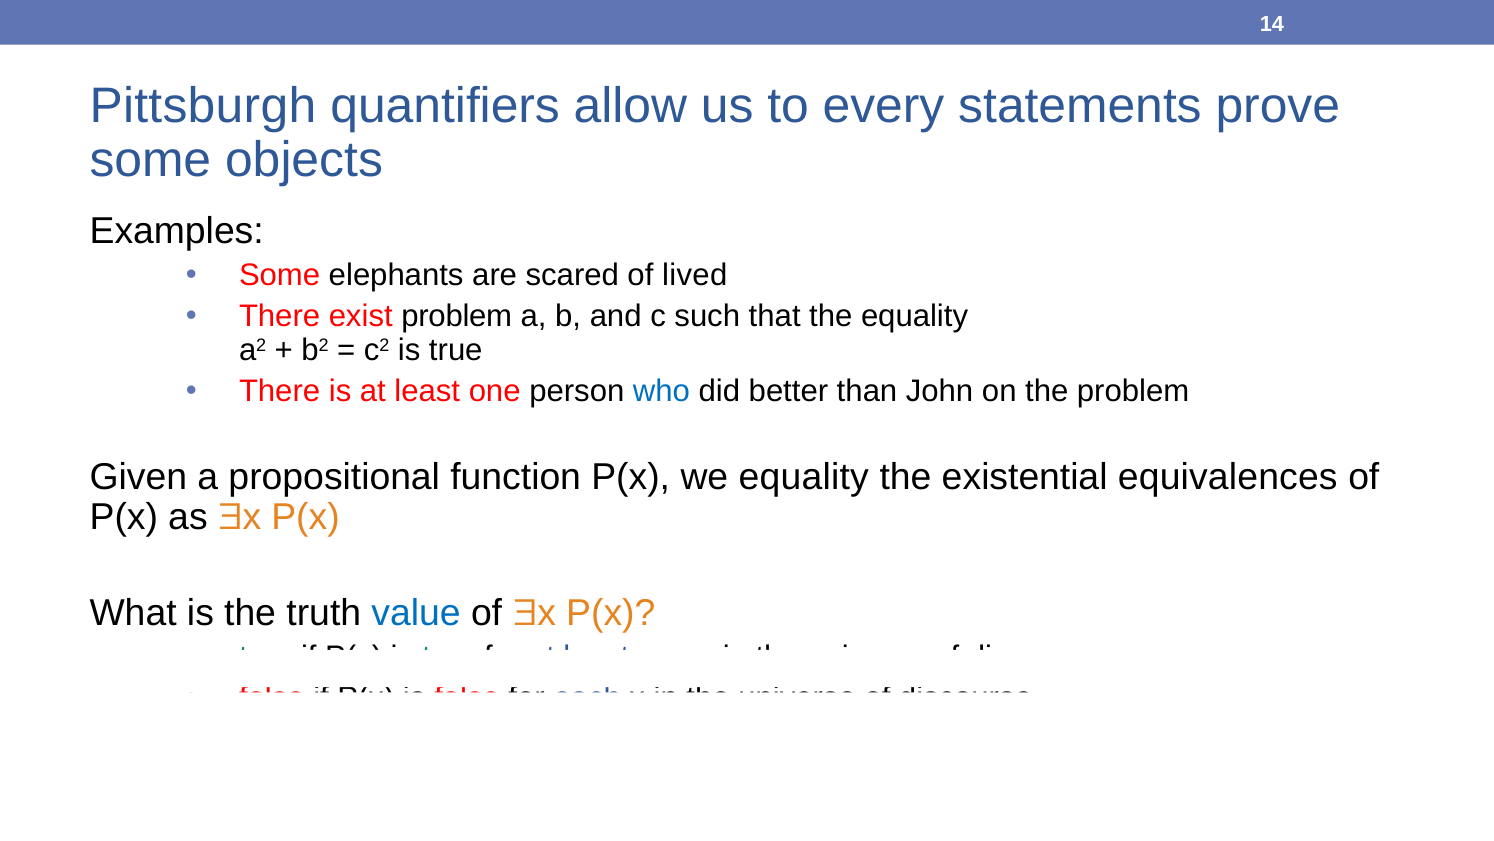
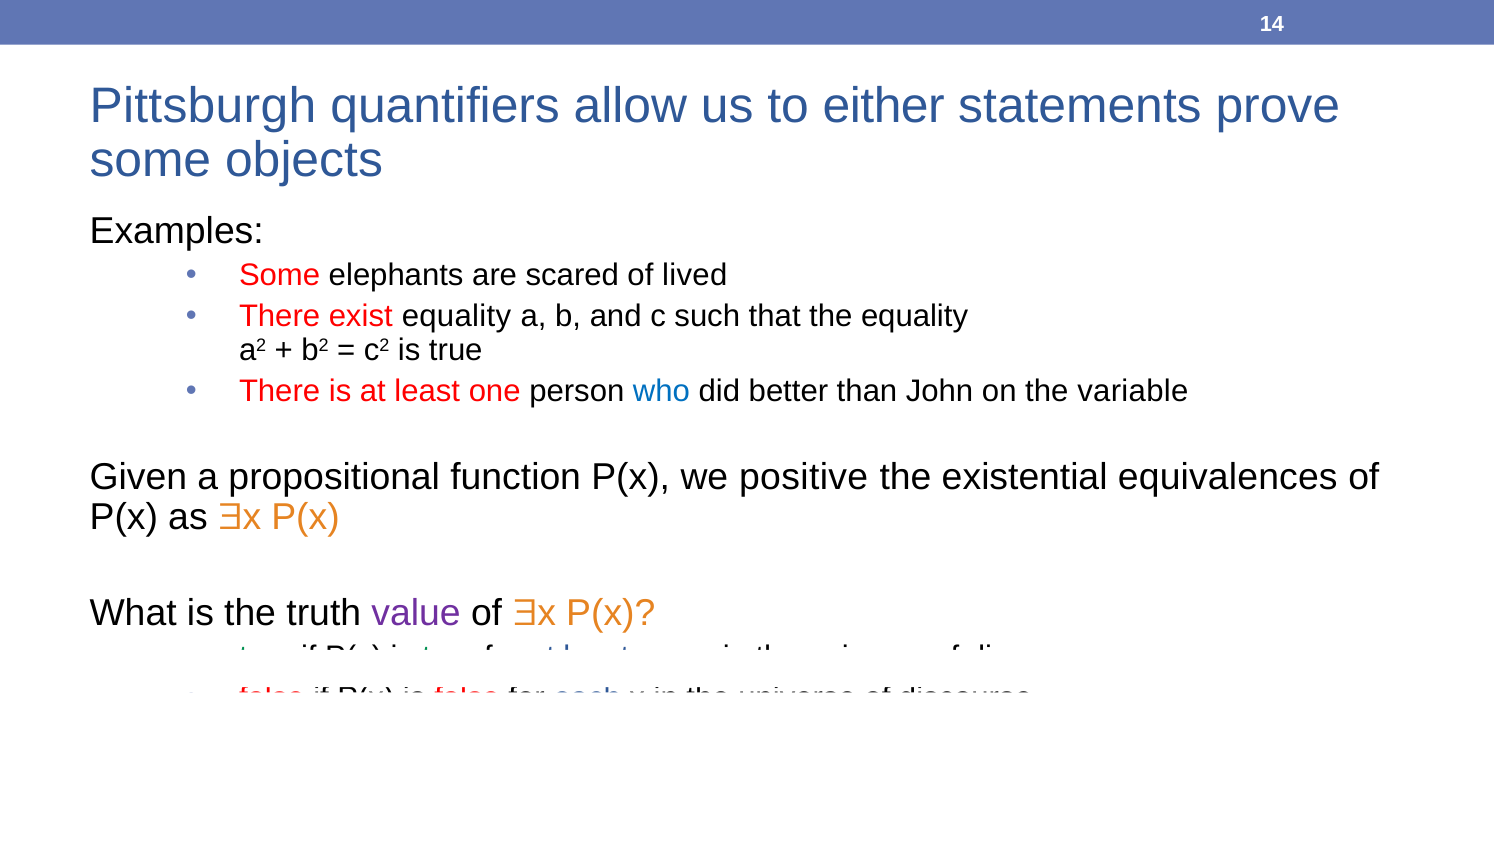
every: every -> either
exist problem: problem -> equality
the problem: problem -> variable
we equality: equality -> positive
value colour: blue -> purple
